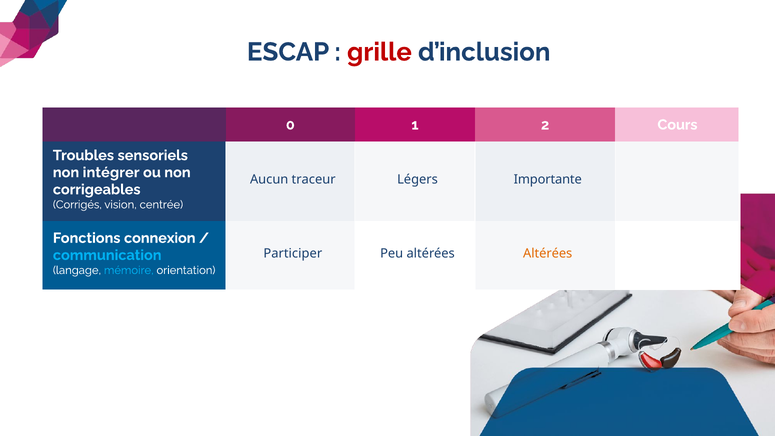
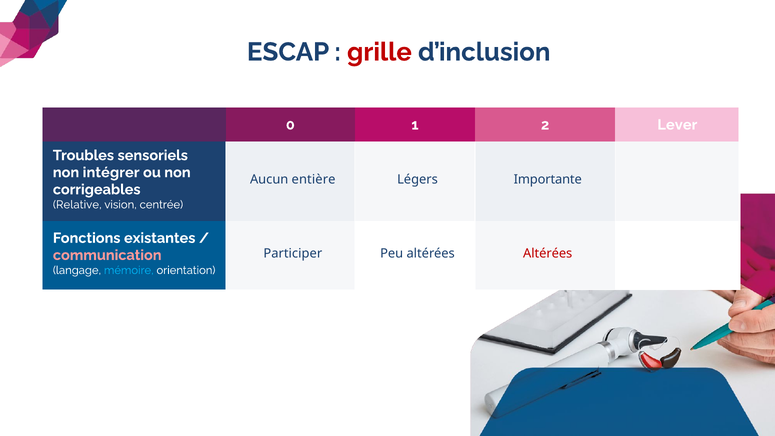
Cours: Cours -> Lever
traceur: traceur -> entière
Corrigés: Corrigés -> Relative
connexion: connexion -> existantes
communication colour: light blue -> pink
Altérées at (548, 254) colour: orange -> red
